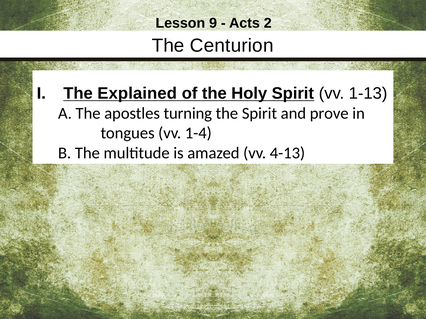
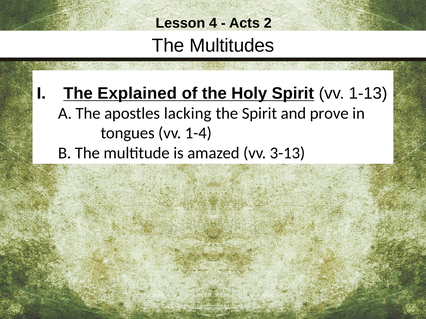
9: 9 -> 4
Centurion: Centurion -> Multitudes
turning: turning -> lacking
4-13: 4-13 -> 3-13
